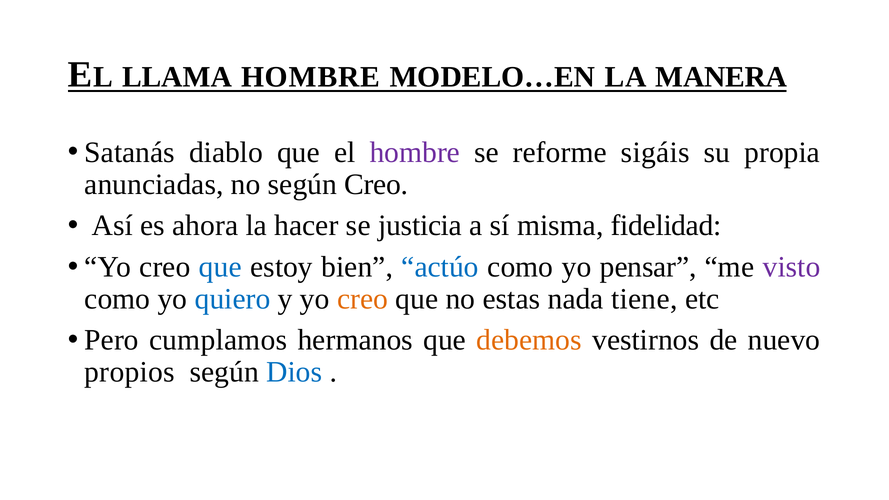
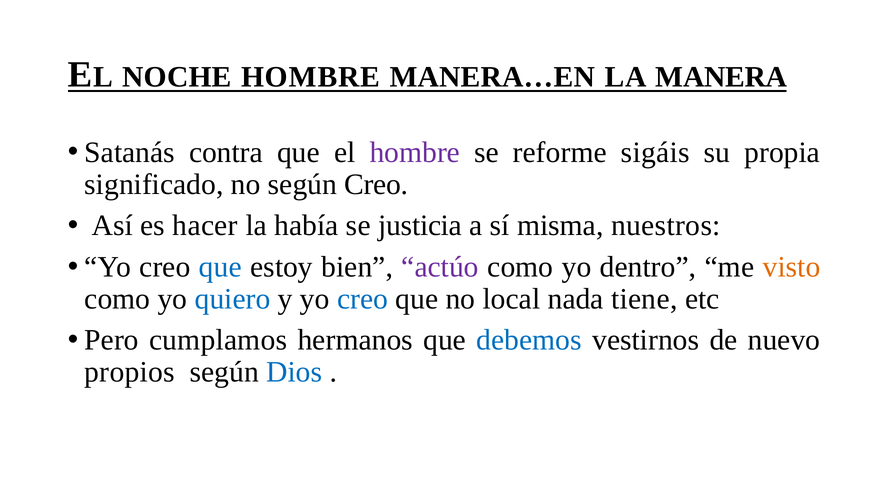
LLAMA: LLAMA -> NOCHE
MODELO…EN: MODELO…EN -> MANERA…EN
diablo: diablo -> contra
anunciadas: anunciadas -> significado
ahora: ahora -> hacer
hacer: hacer -> había
fidelidad: fidelidad -> nuestros
actúo colour: blue -> purple
pensar: pensar -> dentro
visto colour: purple -> orange
creo at (363, 299) colour: orange -> blue
estas: estas -> local
debemos colour: orange -> blue
